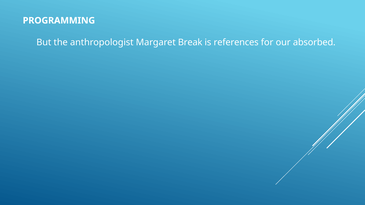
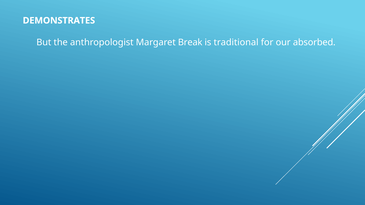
PROGRAMMING: PROGRAMMING -> DEMONSTRATES
references: references -> traditional
